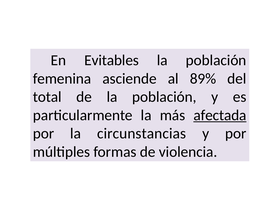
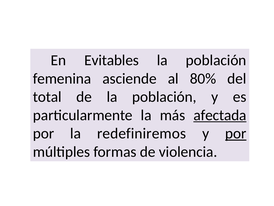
89%: 89% -> 80%
circunstancias: circunstancias -> redefiniremos
por at (236, 133) underline: none -> present
